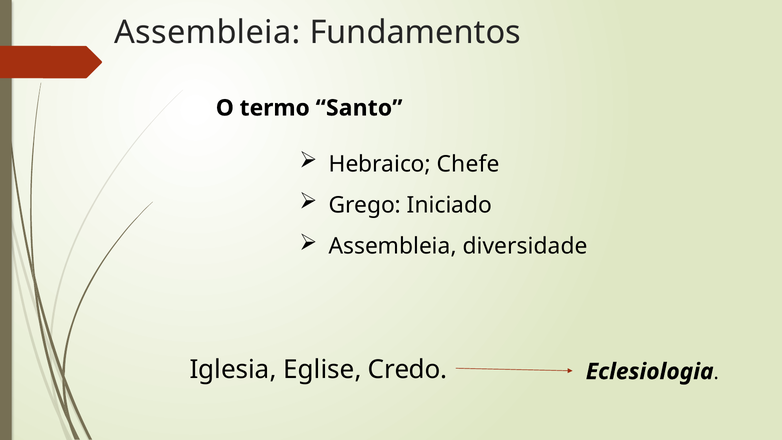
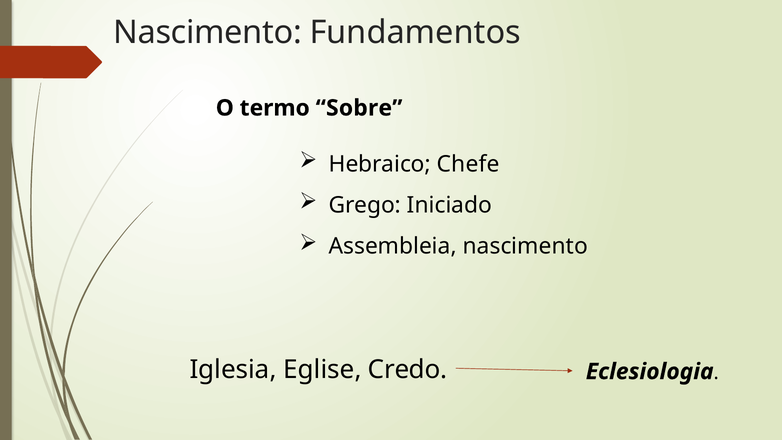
Assembleia at (207, 32): Assembleia -> Nascimento
Santo: Santo -> Sobre
Assembleia diversidade: diversidade -> nascimento
